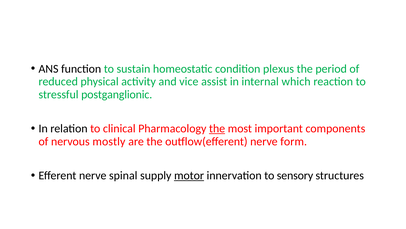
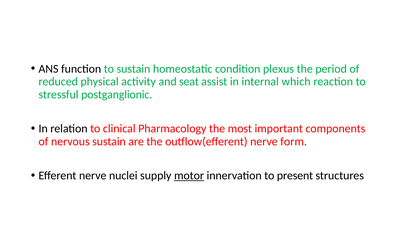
vice: vice -> seat
the at (217, 128) underline: present -> none
nervous mostly: mostly -> sustain
spinal: spinal -> nuclei
sensory: sensory -> present
